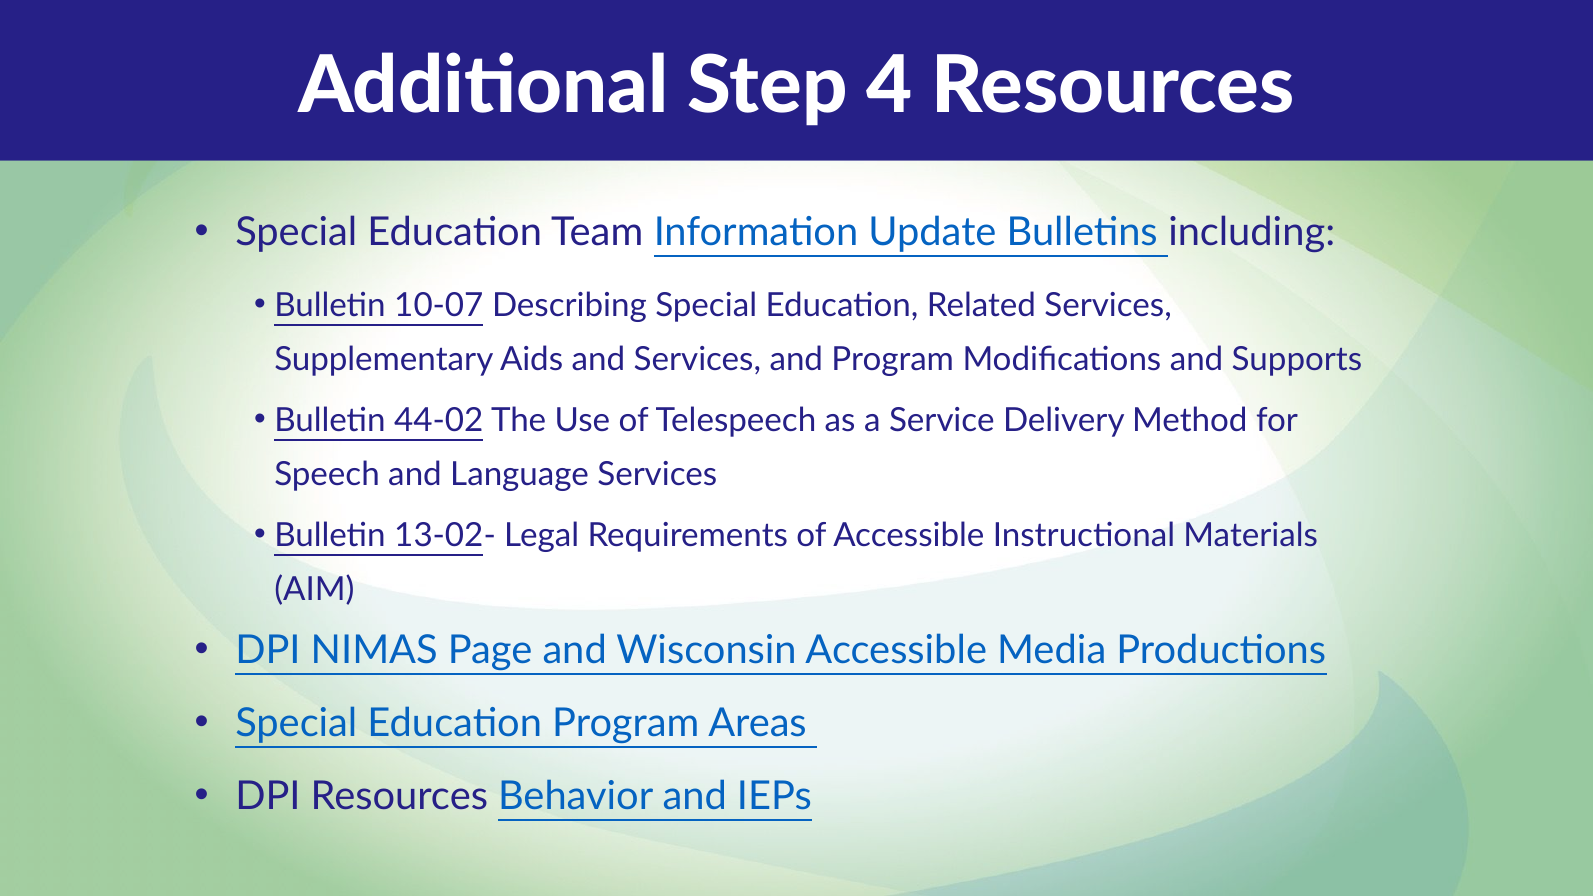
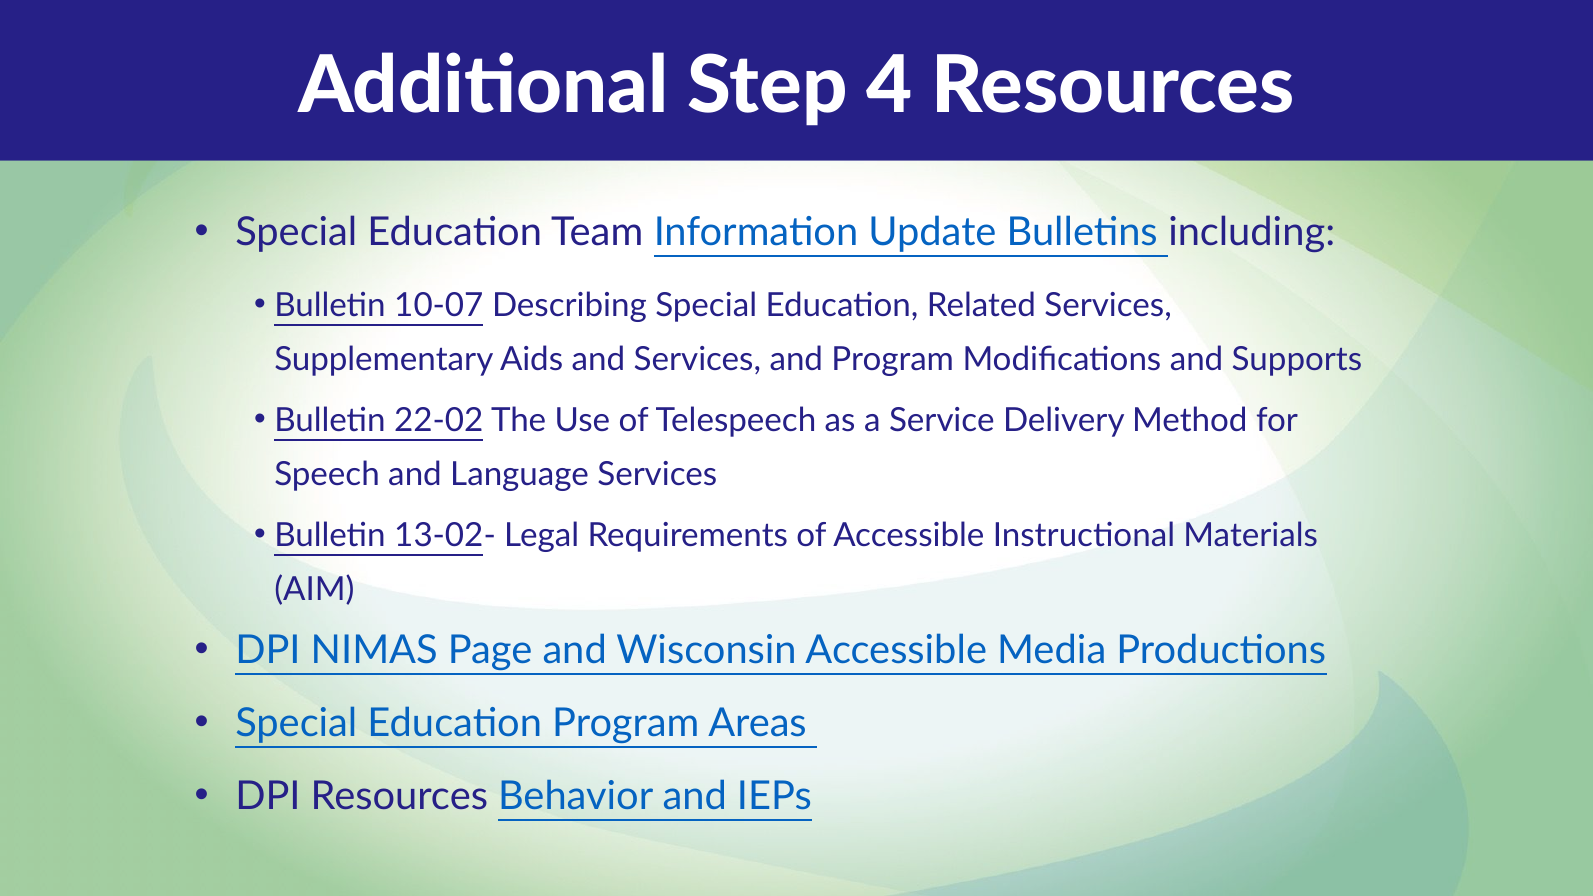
44-02: 44-02 -> 22-02
